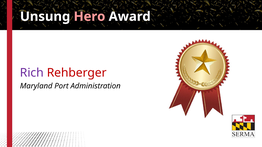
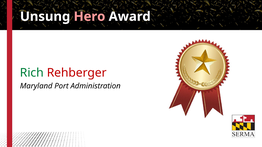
Rich colour: purple -> green
